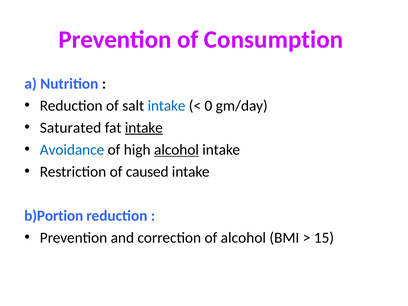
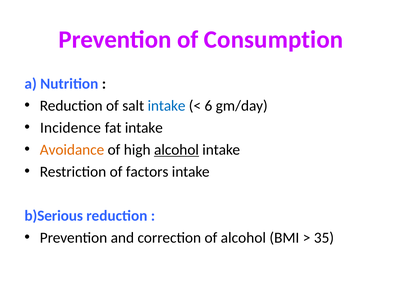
0: 0 -> 6
Saturated: Saturated -> Incidence
intake at (144, 128) underline: present -> none
Avoidance colour: blue -> orange
caused: caused -> factors
b)Portion: b)Portion -> b)Serious
15: 15 -> 35
